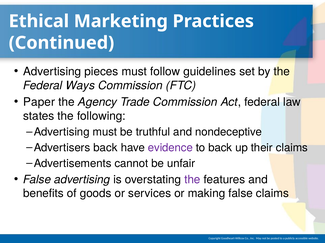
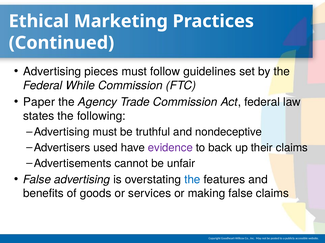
Ways: Ways -> While
Advertisers back: back -> used
the at (192, 180) colour: purple -> blue
